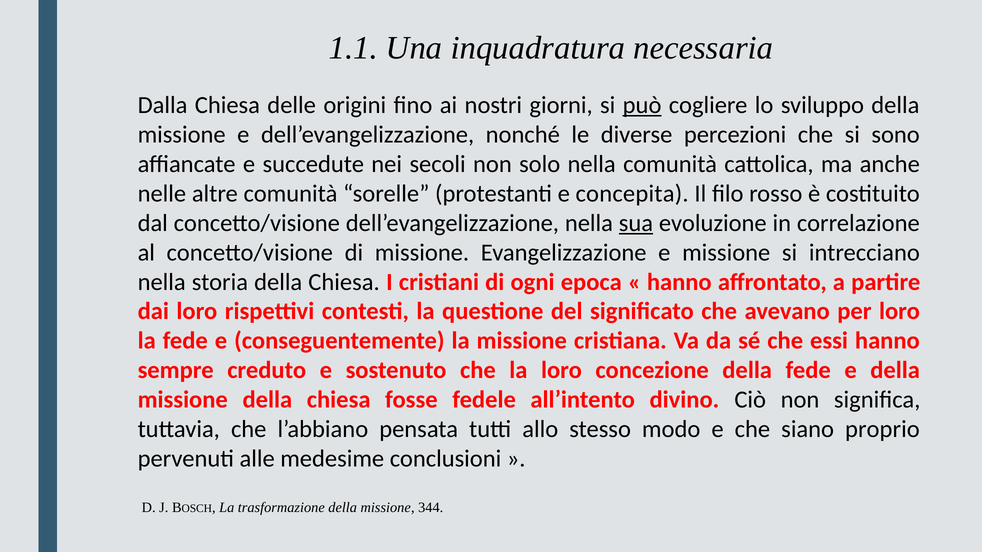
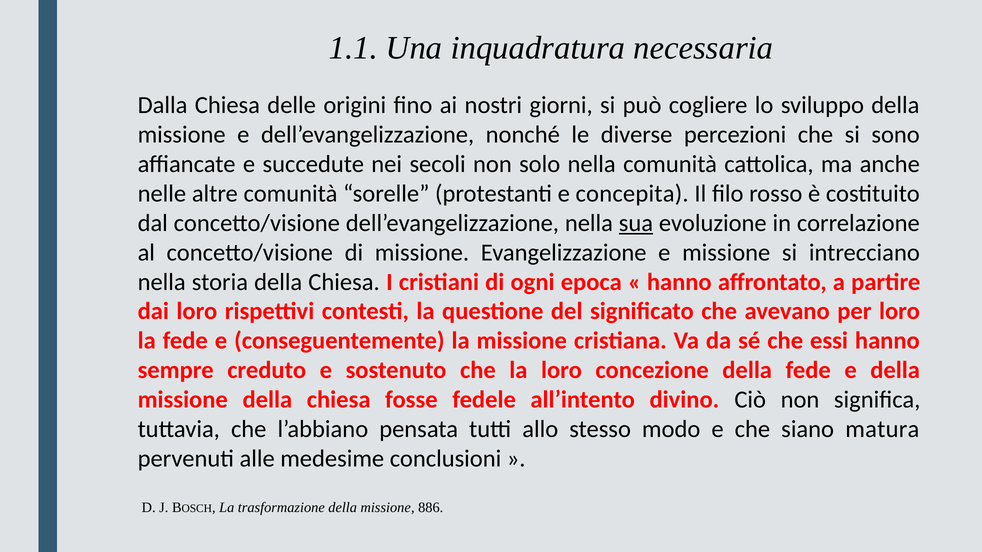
può underline: present -> none
proprio: proprio -> matura
344: 344 -> 886
